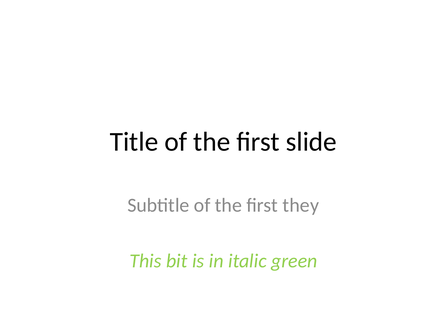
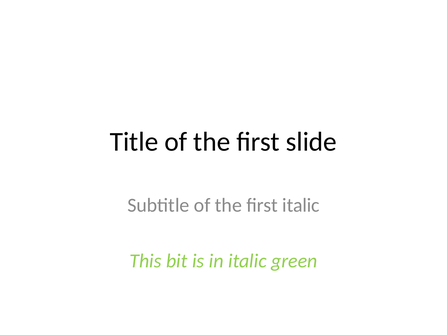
first they: they -> italic
